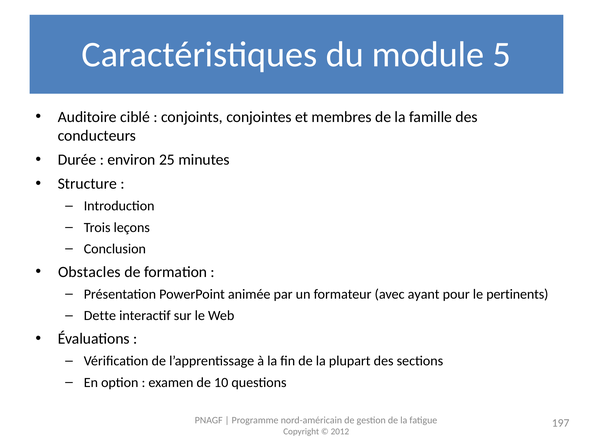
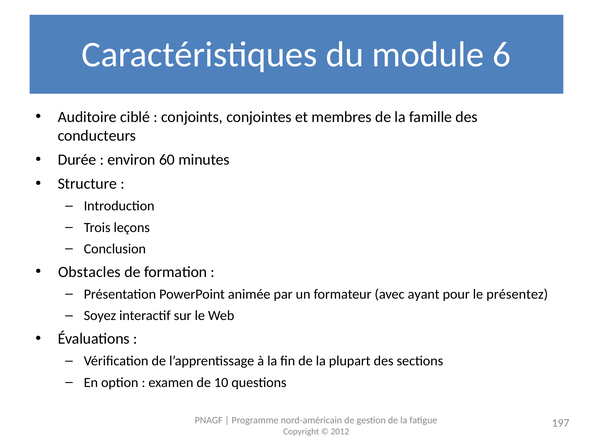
5: 5 -> 6
25: 25 -> 60
pertinents: pertinents -> présentez
Dette: Dette -> Soyez
